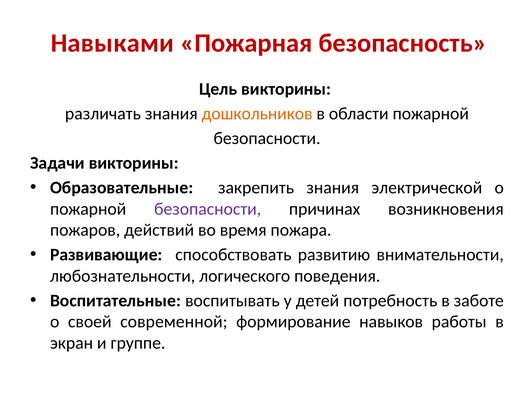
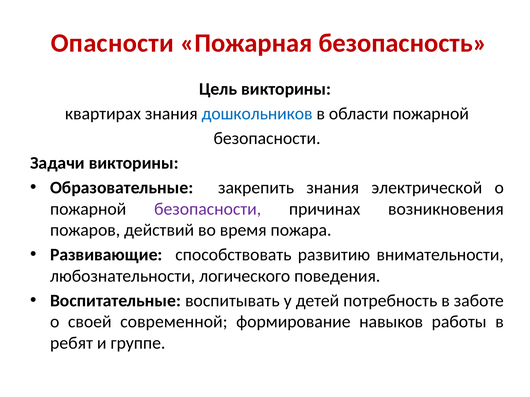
Навыками: Навыками -> Опасности
различать: различать -> квартирах
дошкольников colour: orange -> blue
экран: экран -> ребят
